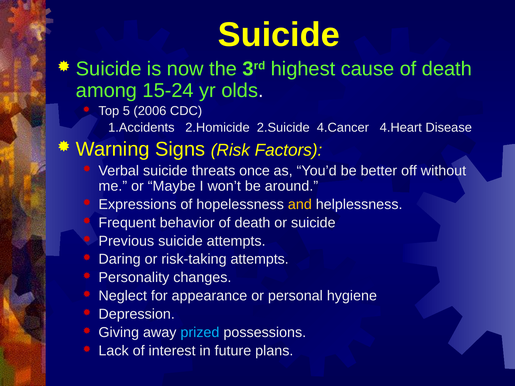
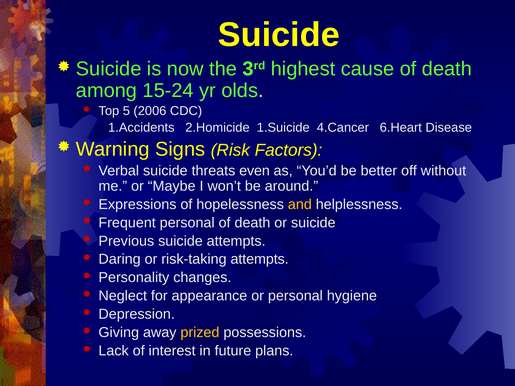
2.Suicide: 2.Suicide -> 1.Suicide
4.Heart: 4.Heart -> 6.Heart
once: once -> even
Frequent behavior: behavior -> personal
prized colour: light blue -> yellow
